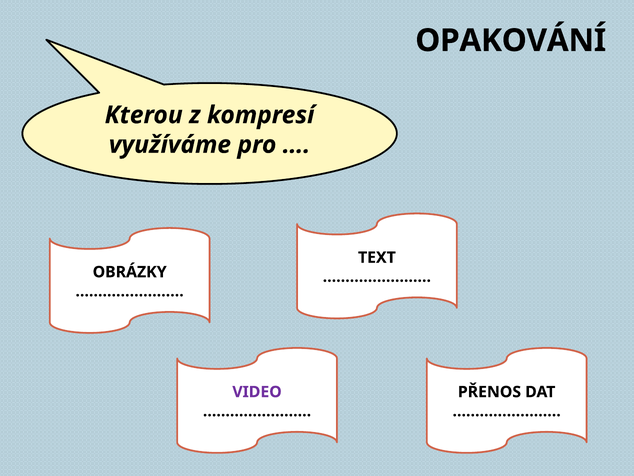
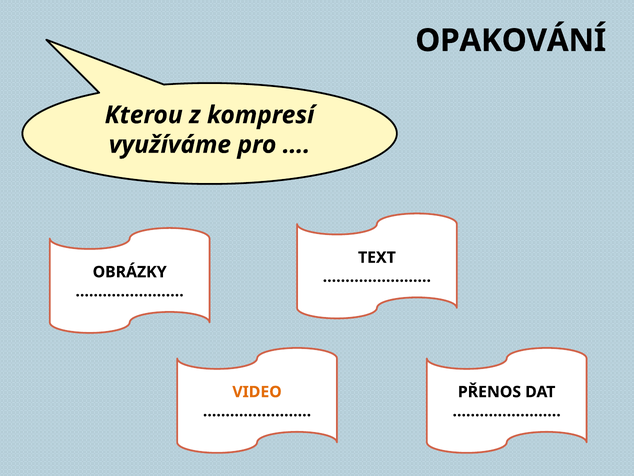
VIDEO colour: purple -> orange
